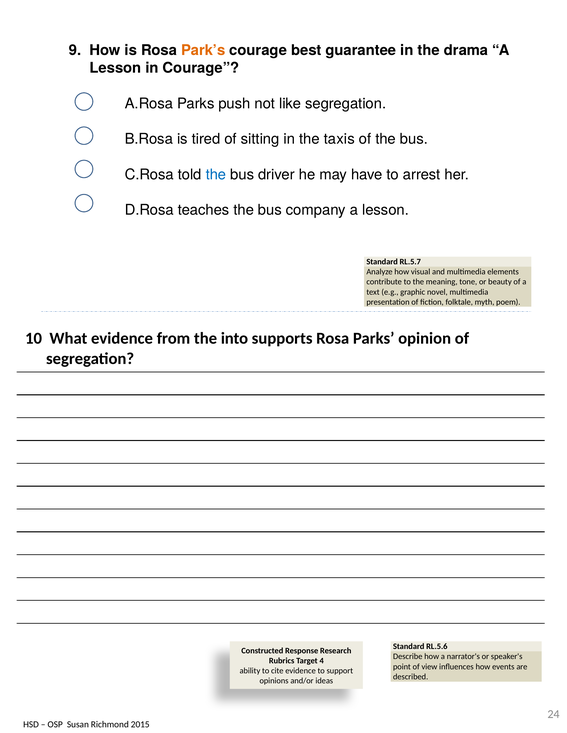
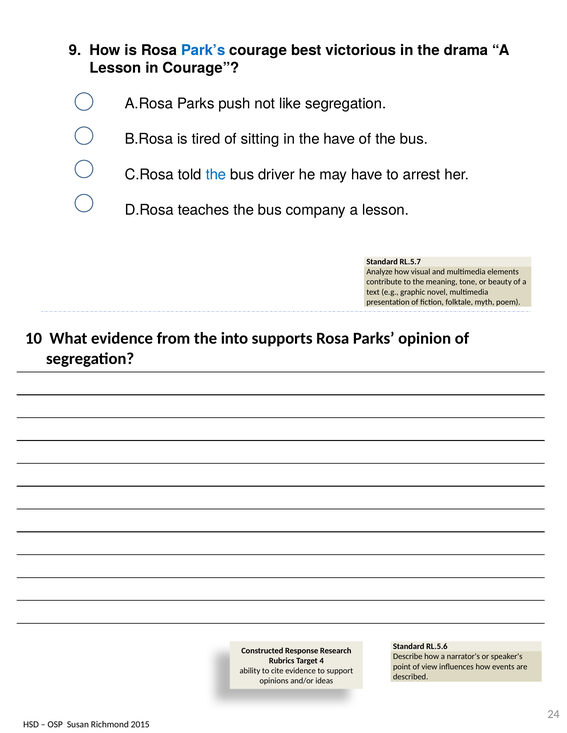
Park’s colour: orange -> blue
guarantee: guarantee -> victorious
the taxis: taxis -> have
